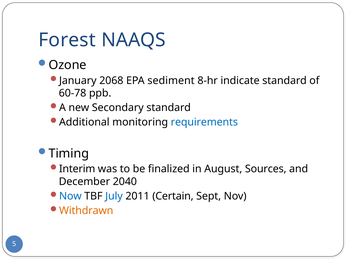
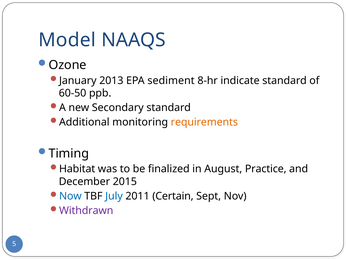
Forest: Forest -> Model
2068: 2068 -> 2013
60-78: 60-78 -> 60-50
requirements colour: blue -> orange
Interim: Interim -> Habitat
Sources: Sources -> Practice
2040: 2040 -> 2015
Withdrawn colour: orange -> purple
